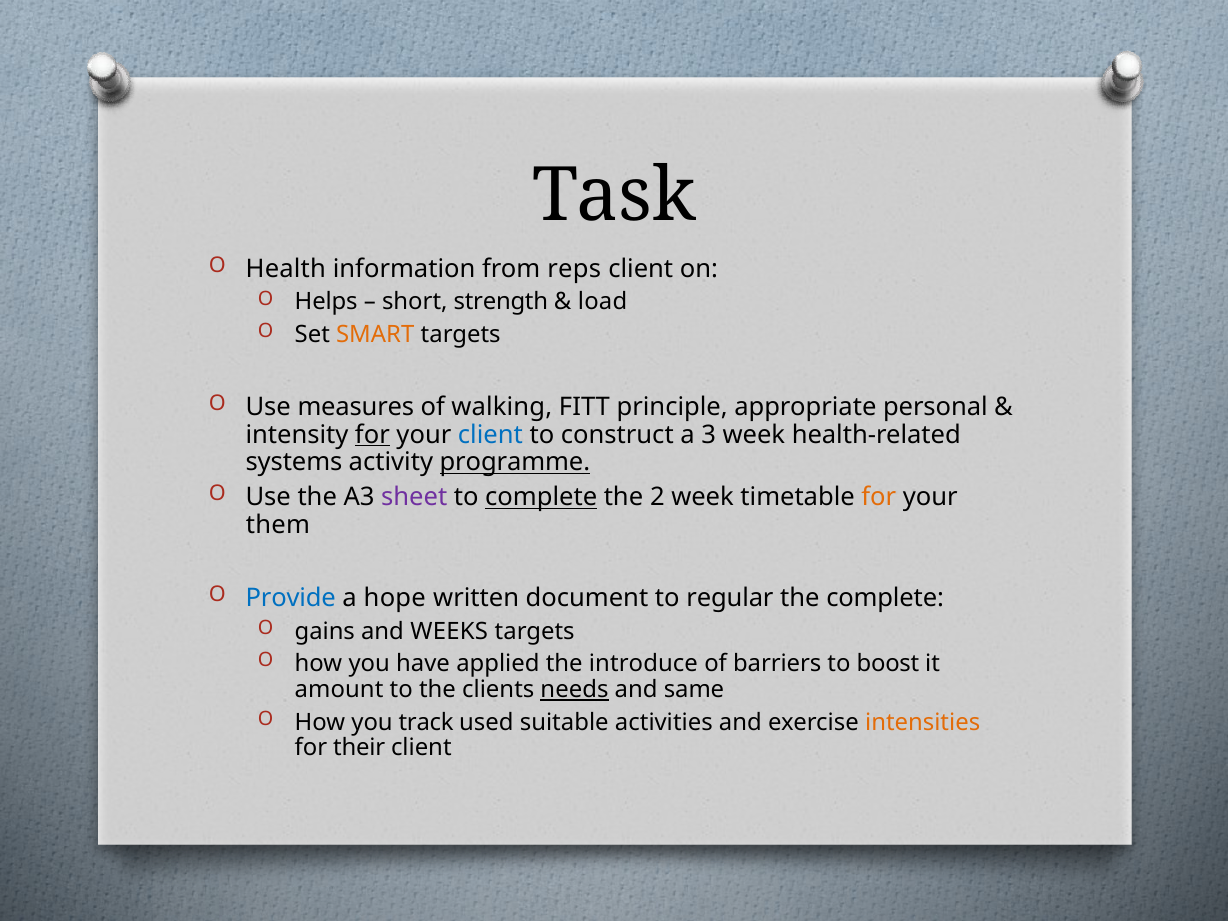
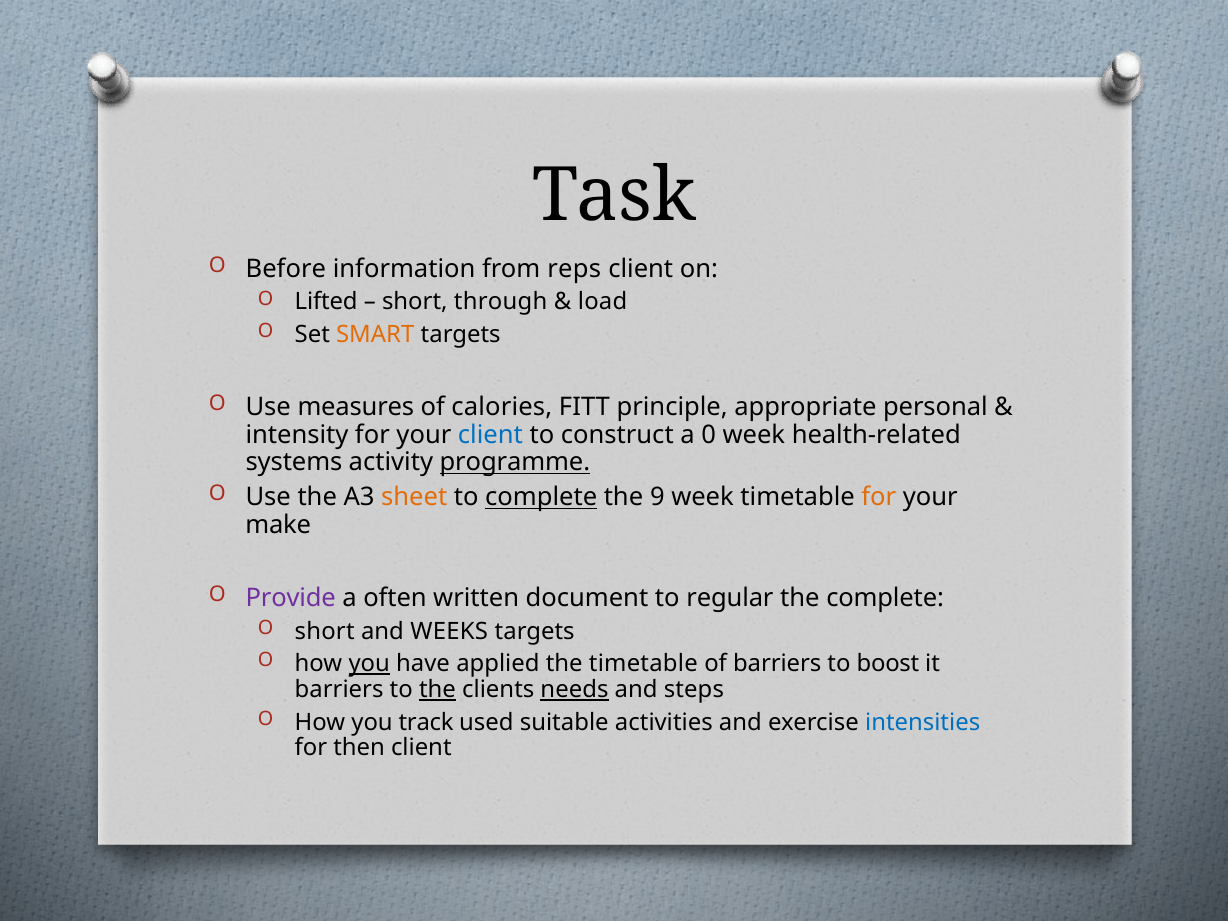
Health: Health -> Before
Helps: Helps -> Lifted
strength: strength -> through
walking: walking -> calories
for at (372, 435) underline: present -> none
3: 3 -> 0
sheet colour: purple -> orange
2: 2 -> 9
them: them -> make
Provide colour: blue -> purple
hope: hope -> often
gains at (325, 631): gains -> short
you at (369, 664) underline: none -> present
the introduce: introduce -> timetable
amount at (339, 690): amount -> barriers
the at (437, 690) underline: none -> present
same: same -> steps
intensities colour: orange -> blue
their: their -> then
